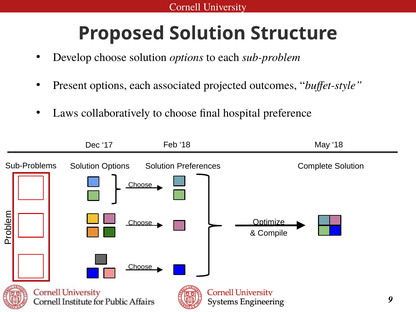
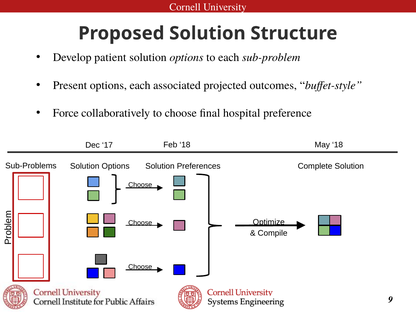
Develop choose: choose -> patient
Laws: Laws -> Force
